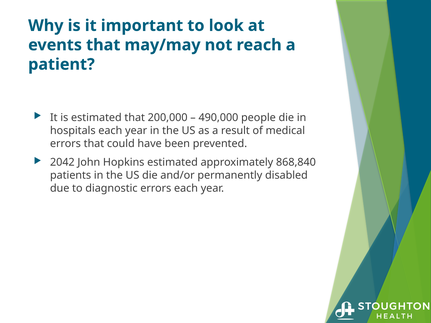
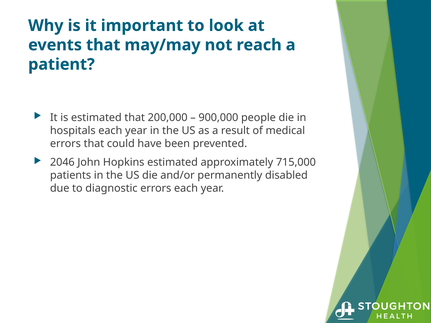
490,000: 490,000 -> 900,000
2042: 2042 -> 2046
868,840: 868,840 -> 715,000
